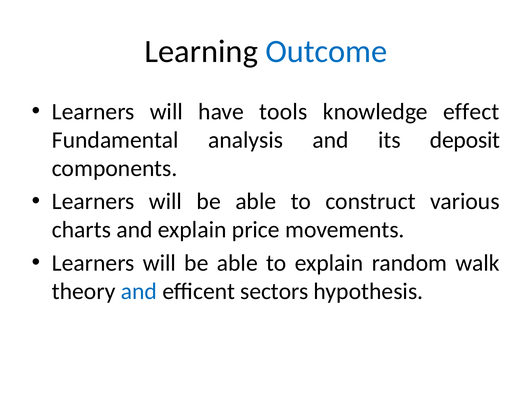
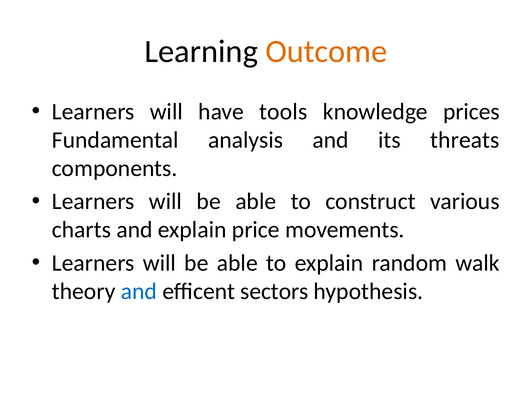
Outcome colour: blue -> orange
effect: effect -> prices
deposit: deposit -> threats
